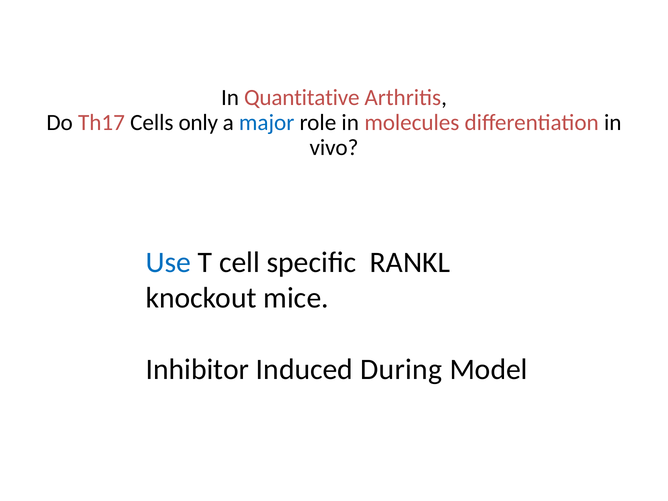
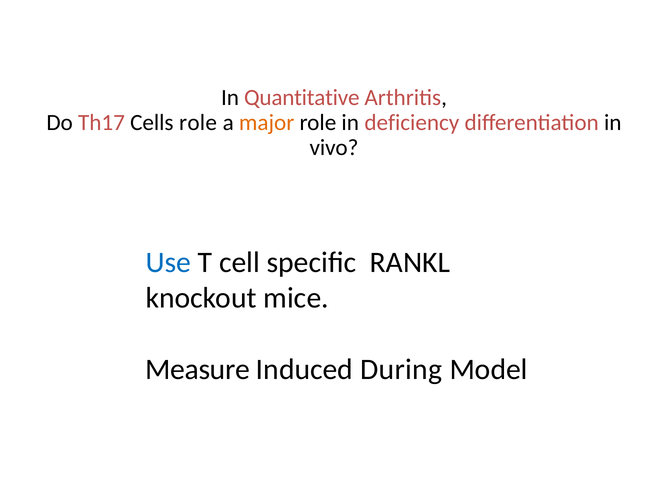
Cells only: only -> role
major colour: blue -> orange
molecules: molecules -> deficiency
Inhibitor: Inhibitor -> Measure
